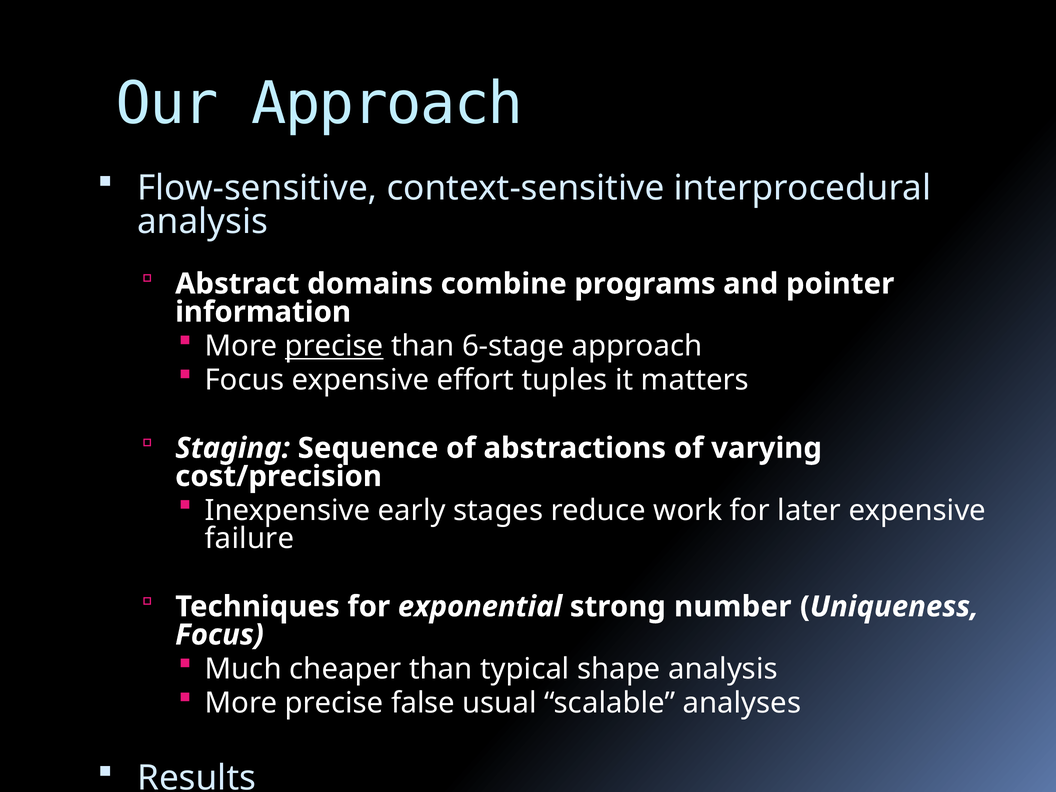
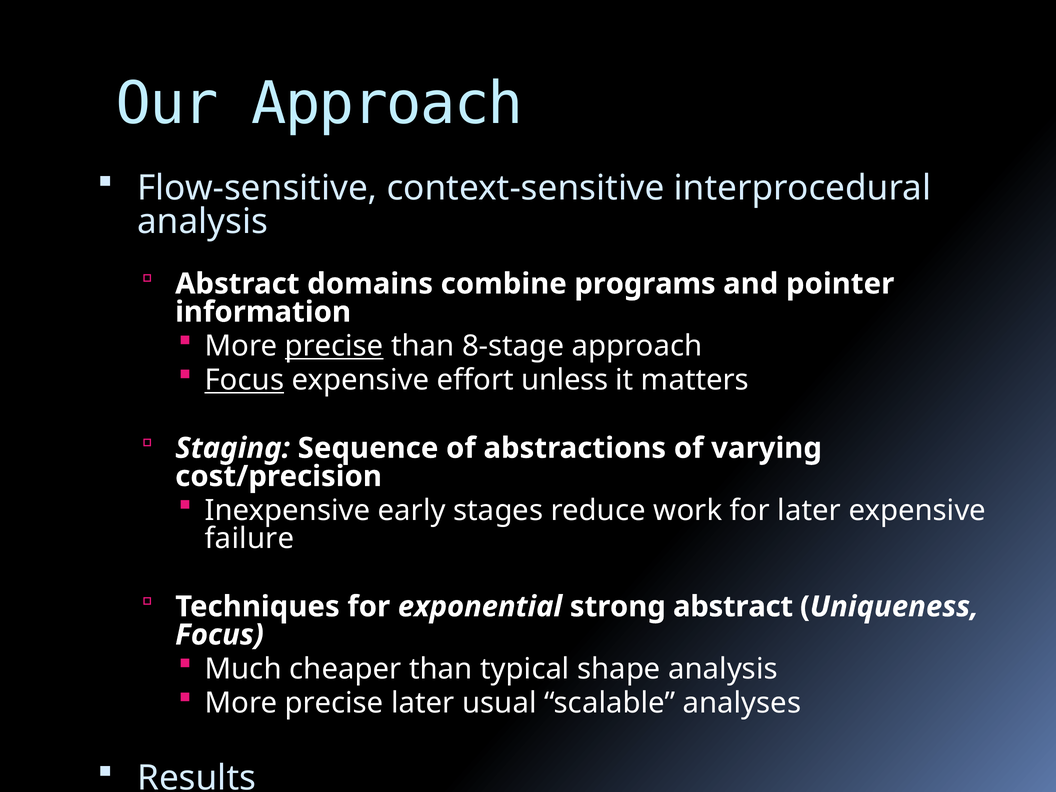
6-stage: 6-stage -> 8-stage
Focus at (244, 380) underline: none -> present
tuples: tuples -> unless
strong number: number -> abstract
precise false: false -> later
